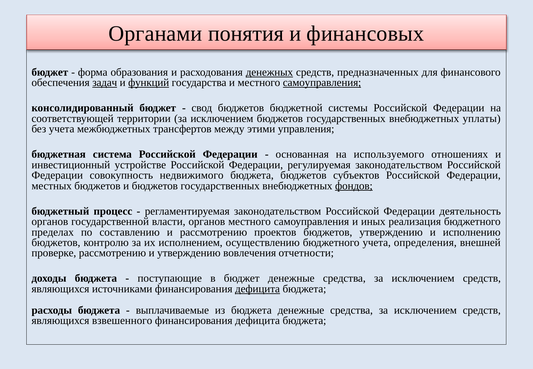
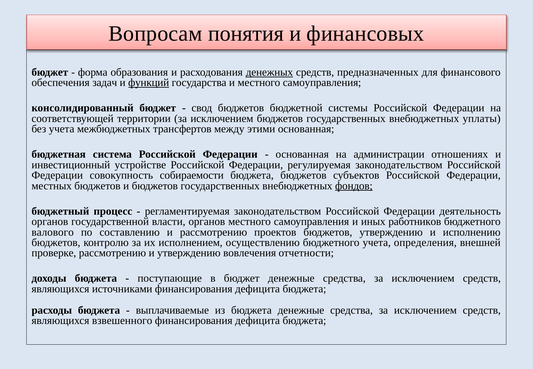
Органами: Органами -> Вопросам
задач underline: present -> none
самоуправления at (322, 83) underline: present -> none
этими управления: управления -> основанная
используемого: используемого -> администрации
недвижимого: недвижимого -> собираемости
реализация: реализация -> работников
пределах: пределах -> валового
дефицита at (258, 289) underline: present -> none
